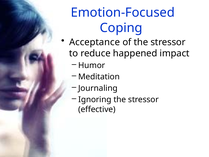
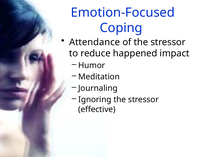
Acceptance: Acceptance -> Attendance
